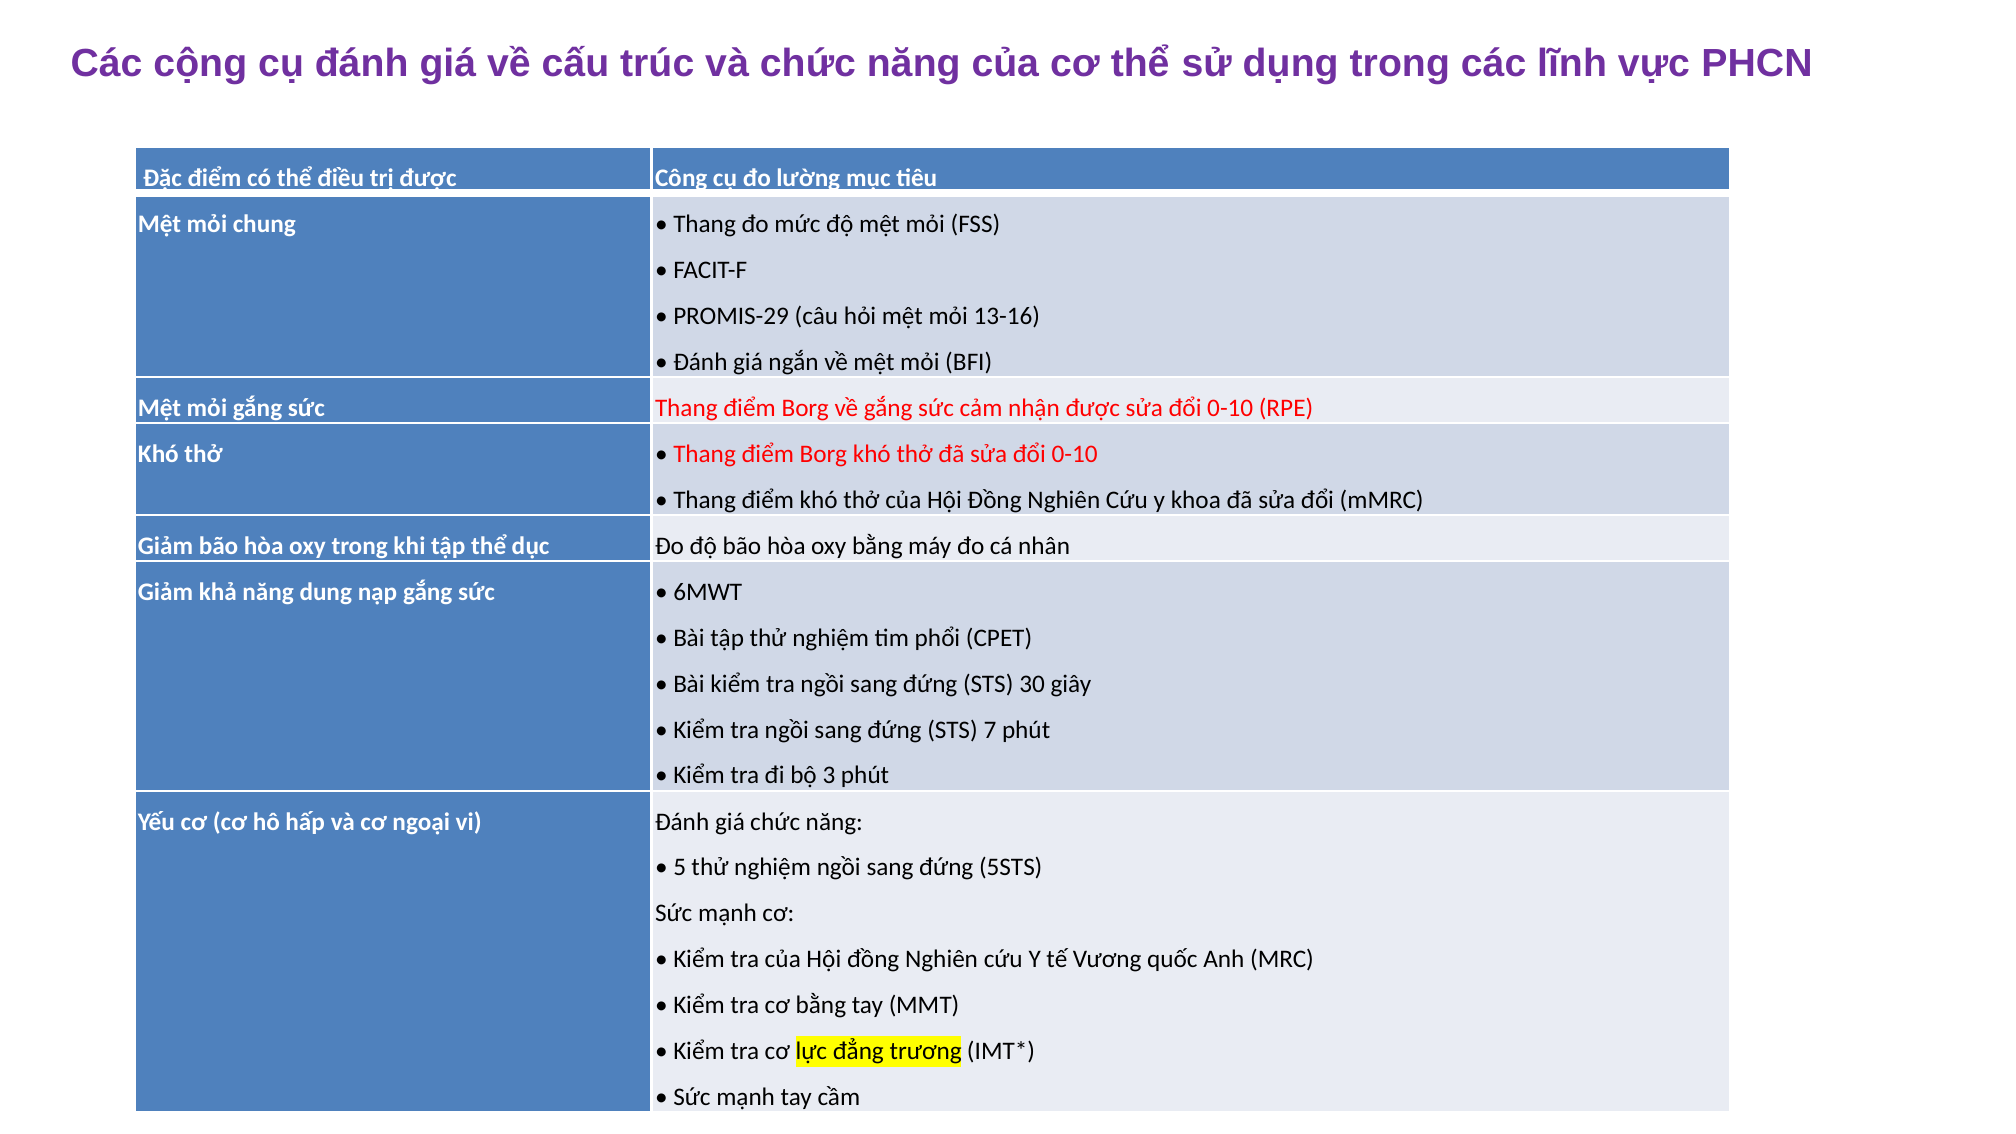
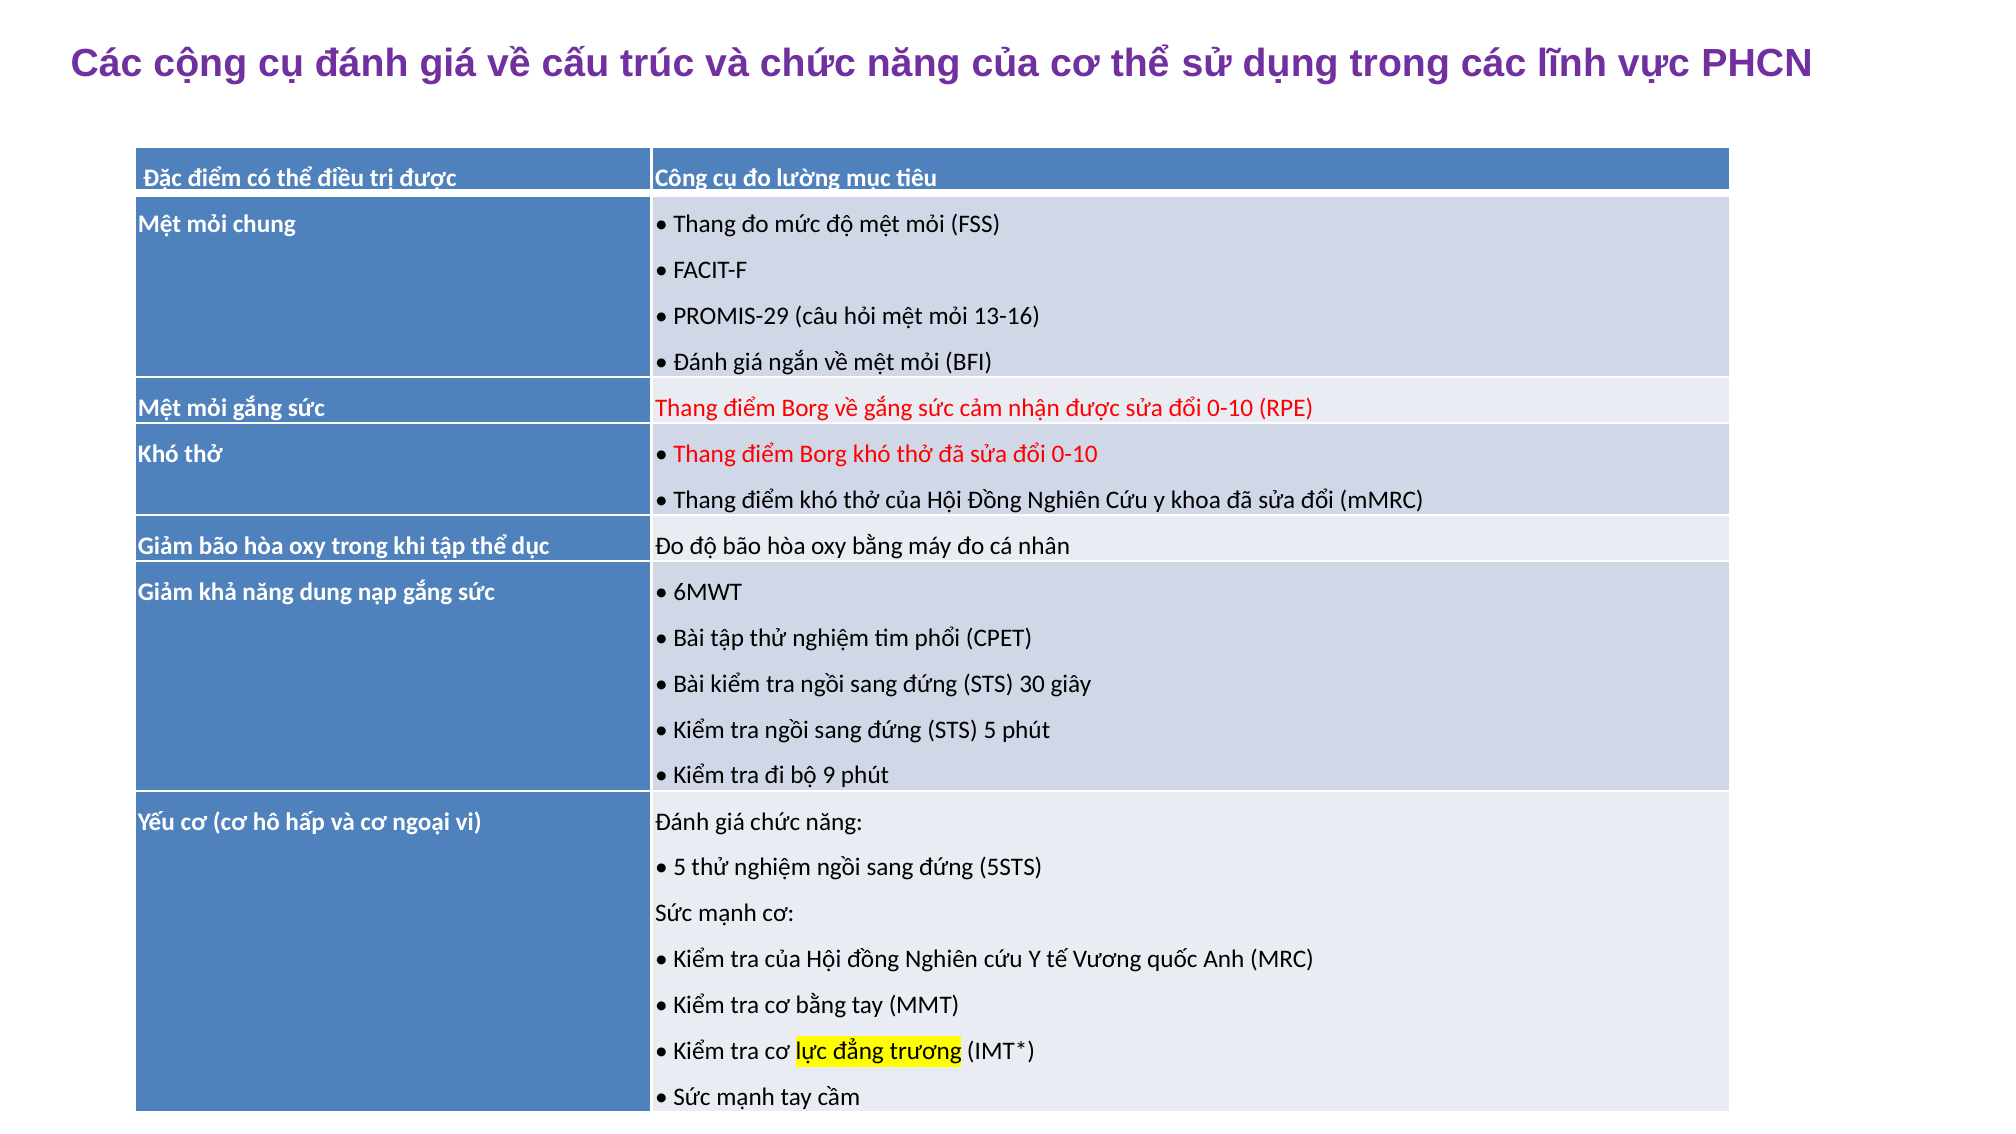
STS 7: 7 -> 5
3: 3 -> 9
